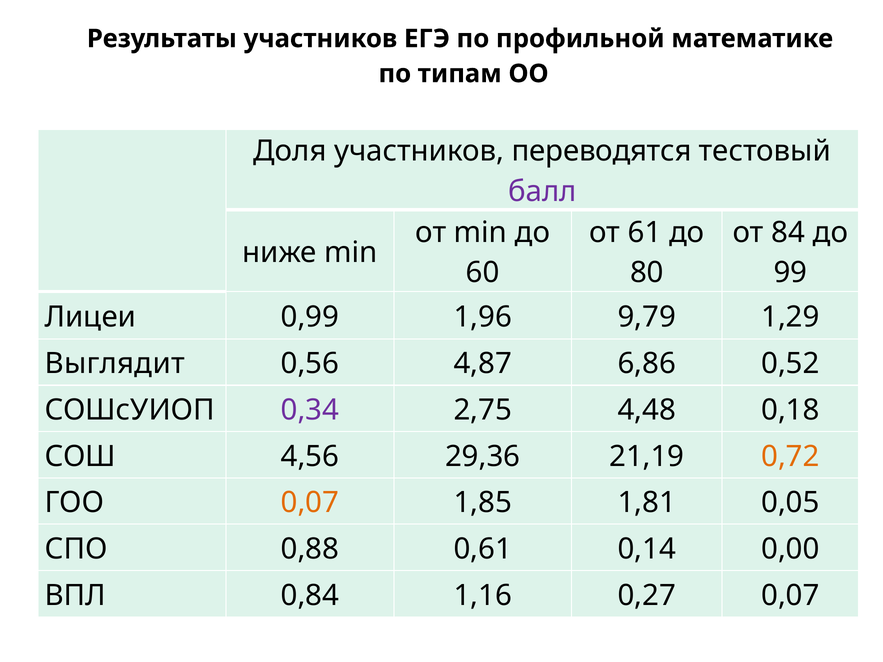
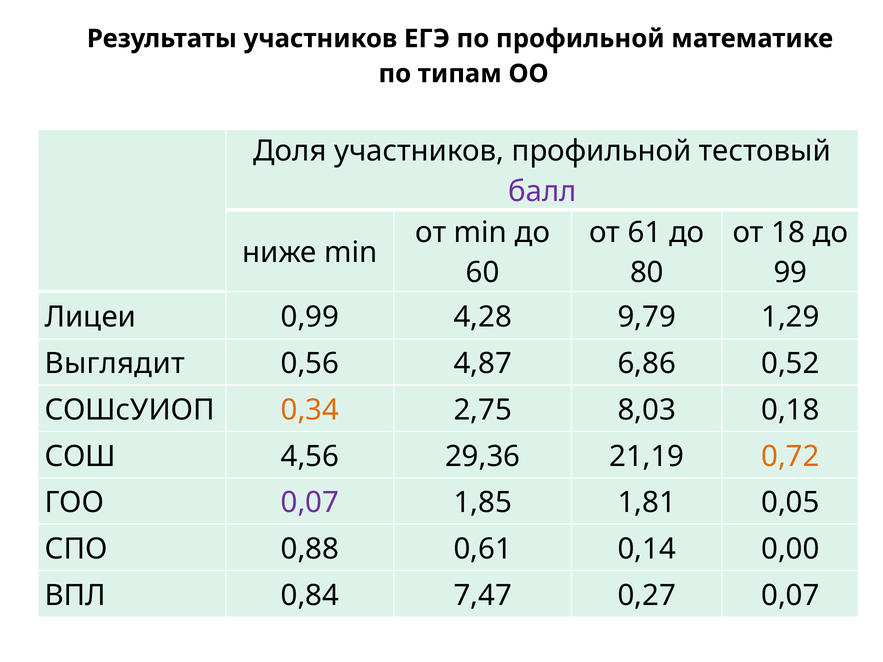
участников переводятся: переводятся -> профильной
84: 84 -> 18
1,96: 1,96 -> 4,28
0,34 colour: purple -> orange
4,48: 4,48 -> 8,03
0,07 at (310, 503) colour: orange -> purple
1,16: 1,16 -> 7,47
